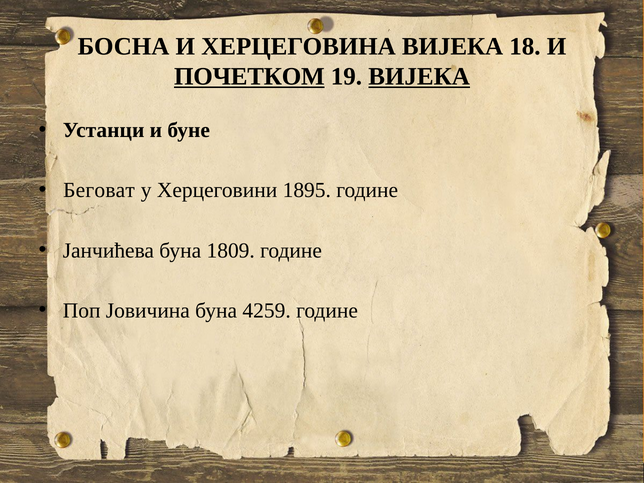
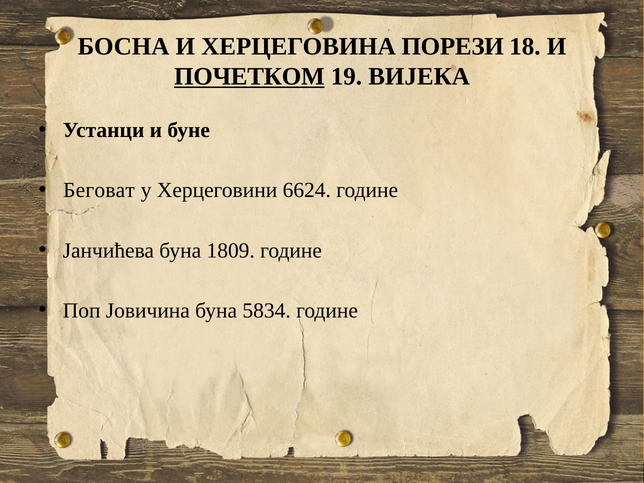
ХЕРЦЕГОВИНА ВИЈЕКА: ВИЈЕКА -> ПОРЕЗИ
ВИЈЕКА at (419, 76) underline: present -> none
1895: 1895 -> 6624
4259: 4259 -> 5834
